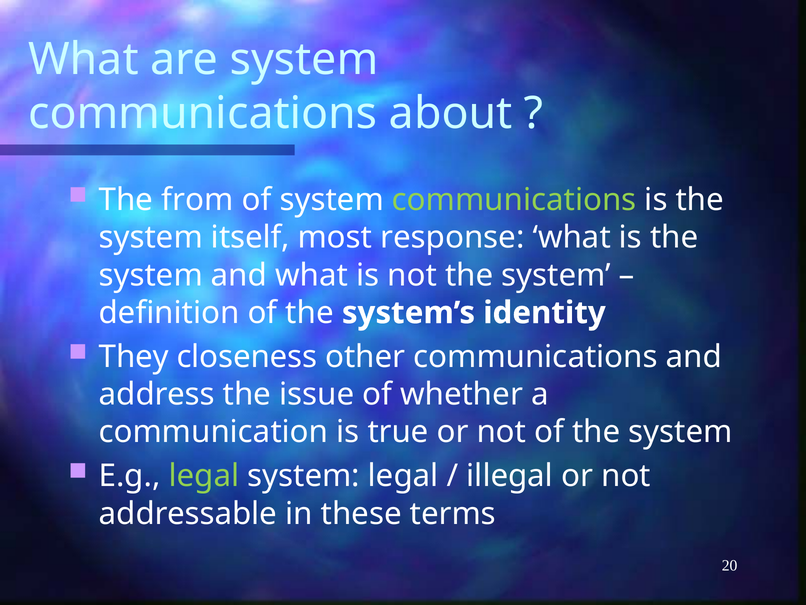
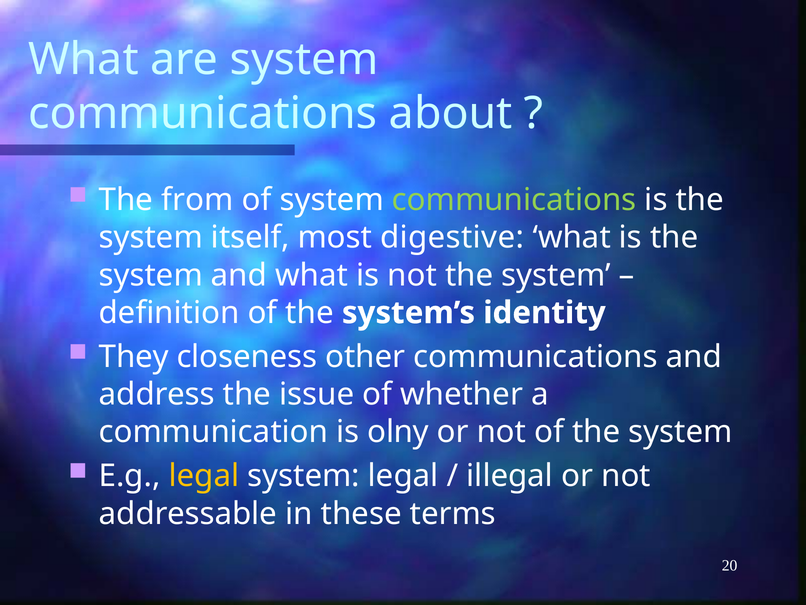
response: response -> digestive
true: true -> olny
legal at (204, 476) colour: light green -> yellow
